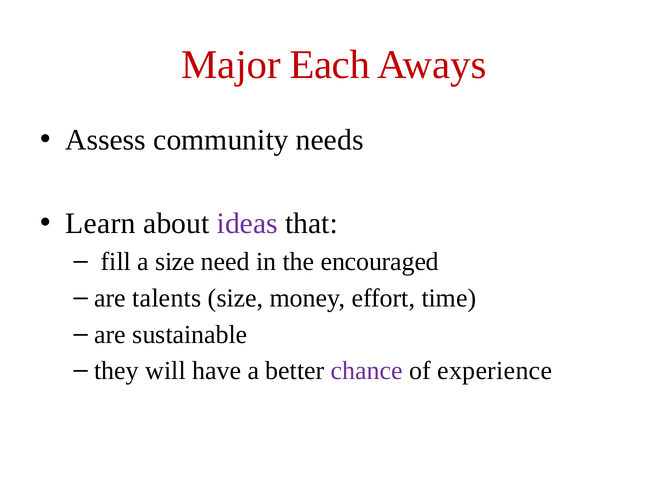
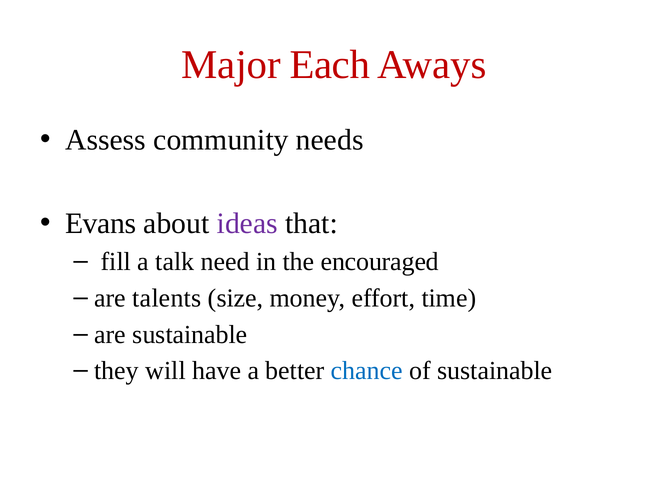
Learn: Learn -> Evans
a size: size -> talk
chance colour: purple -> blue
of experience: experience -> sustainable
